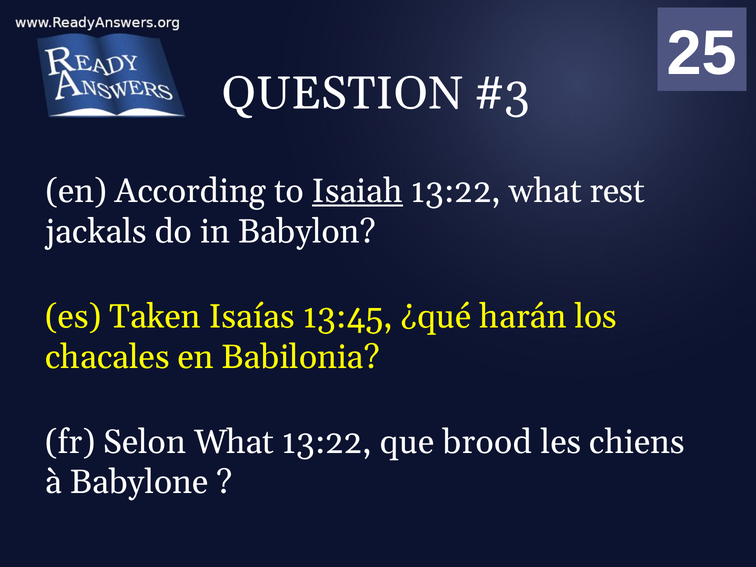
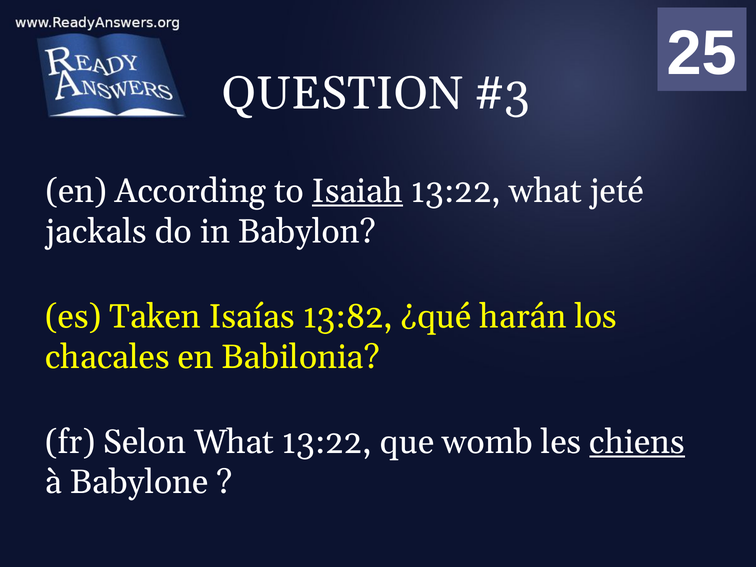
rest: rest -> jeté
13:45: 13:45 -> 13:82
brood: brood -> womb
chiens underline: none -> present
